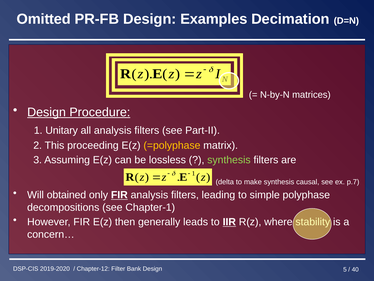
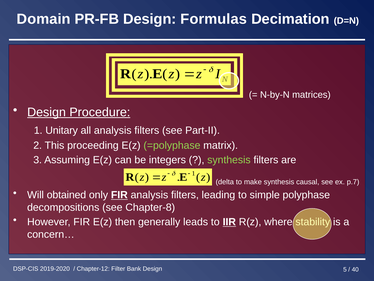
Omitted: Omitted -> Domain
Examples: Examples -> Formulas
=polyphase colour: yellow -> light green
lossless: lossless -> integers
Chapter-1: Chapter-1 -> Chapter-8
